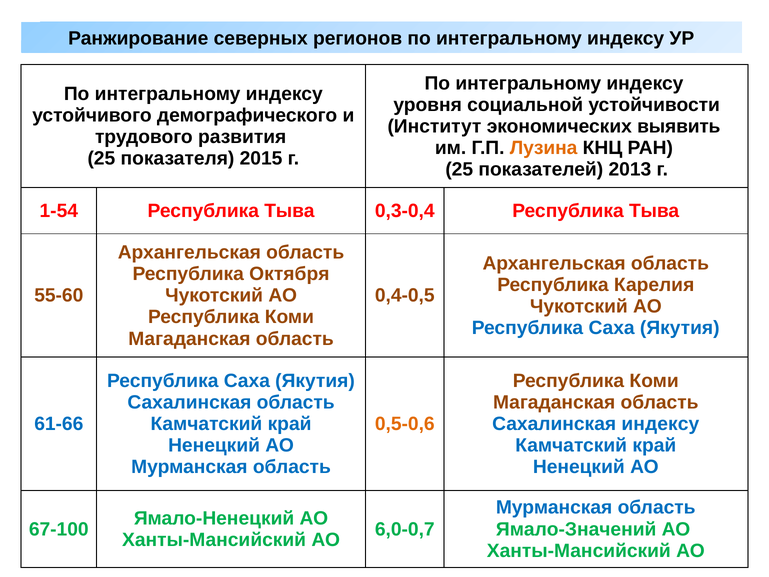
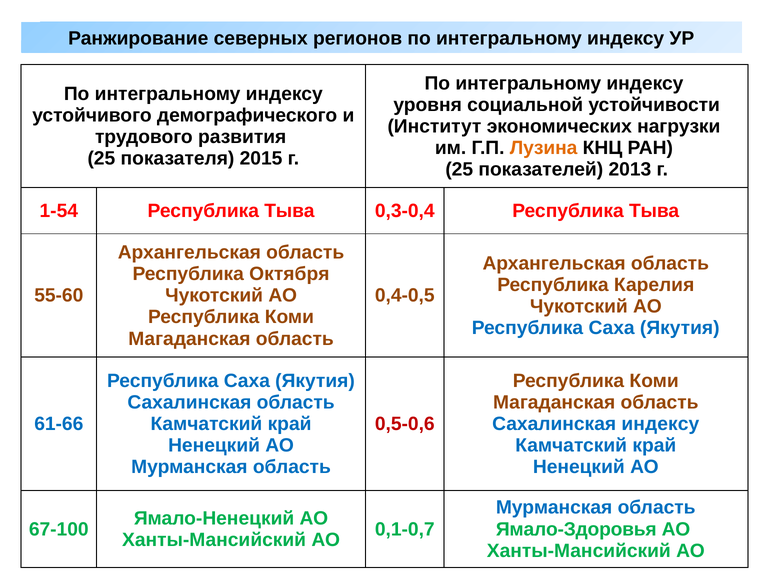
выявить: выявить -> нагрузки
0,5-0,6 colour: orange -> red
6,0-0,7: 6,0-0,7 -> 0,1-0,7
Ямало-Значений: Ямало-Значений -> Ямало-Здоровья
